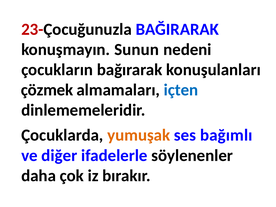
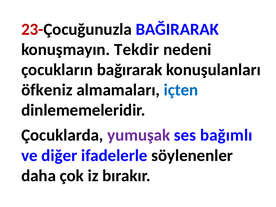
Sunun: Sunun -> Tekdir
çözmek: çözmek -> öfkeniz
yumuşak colour: orange -> purple
